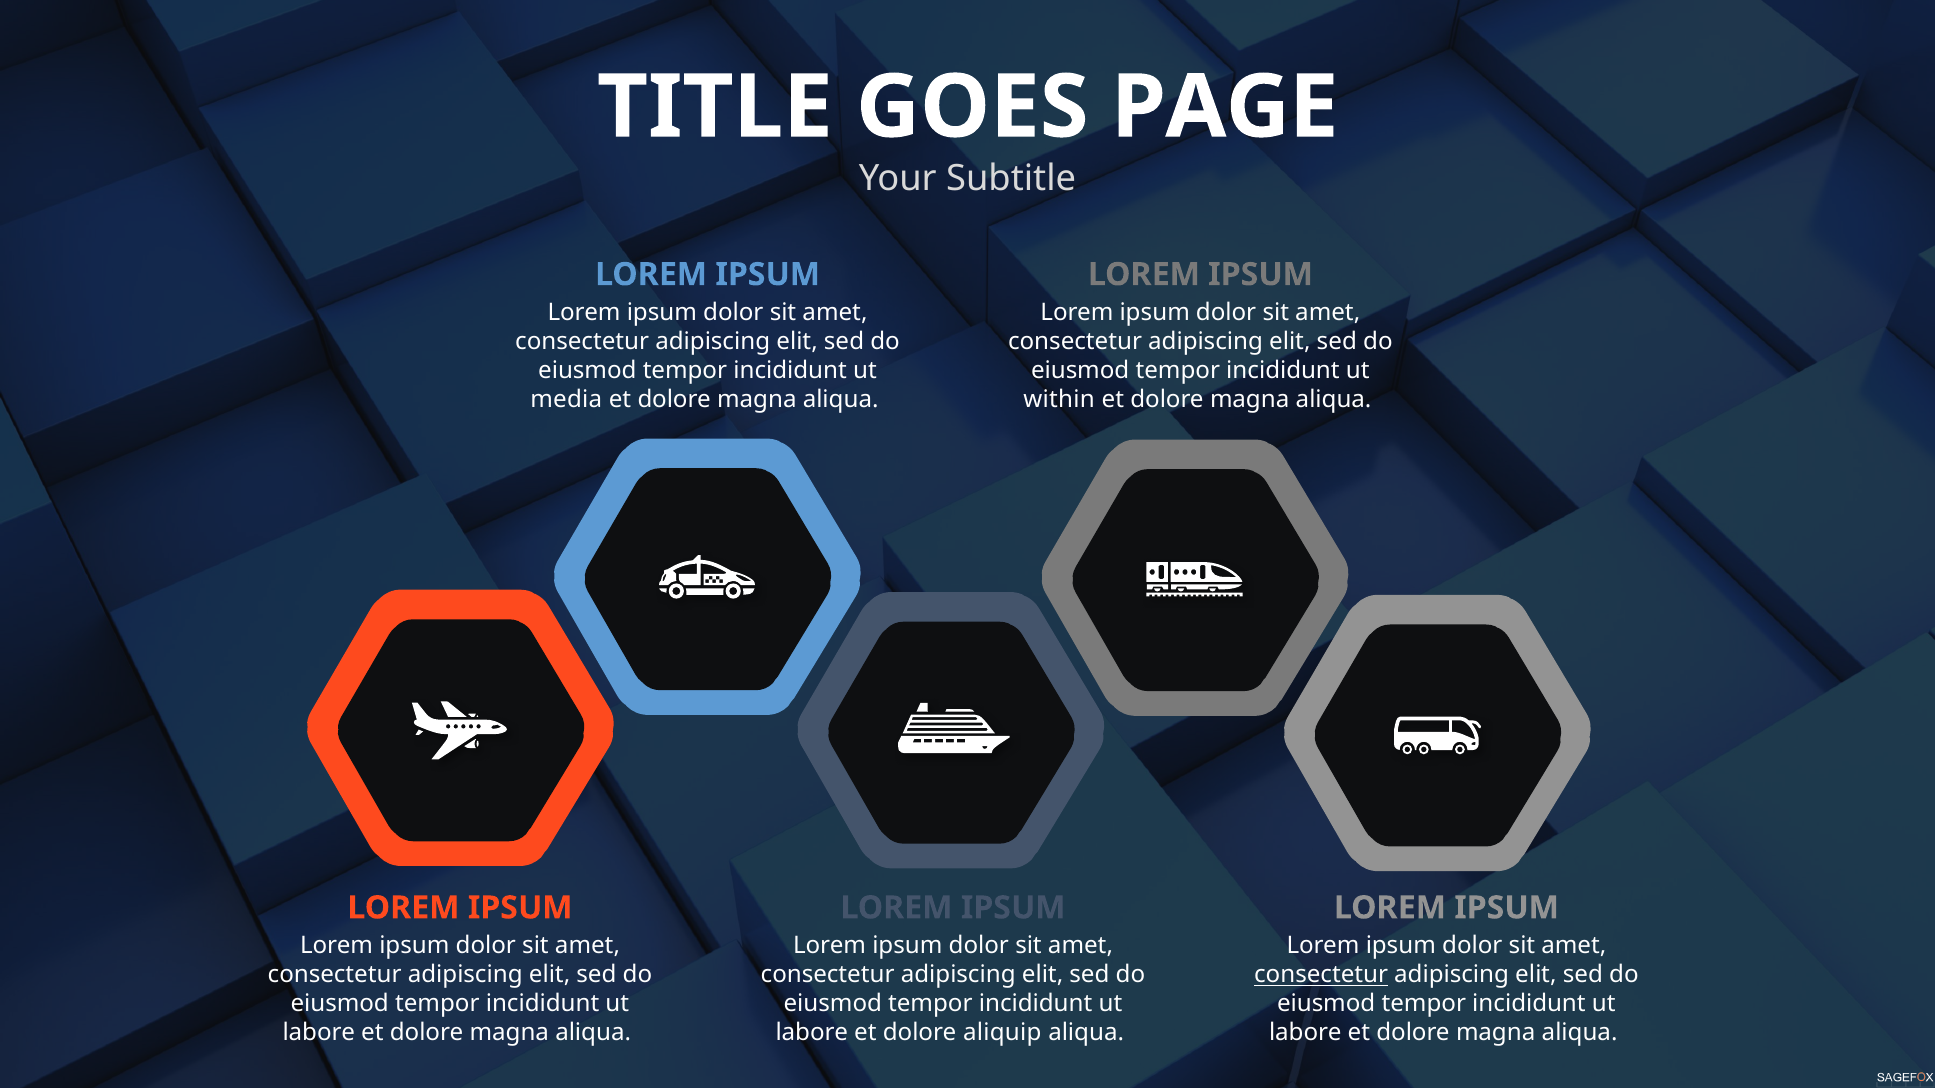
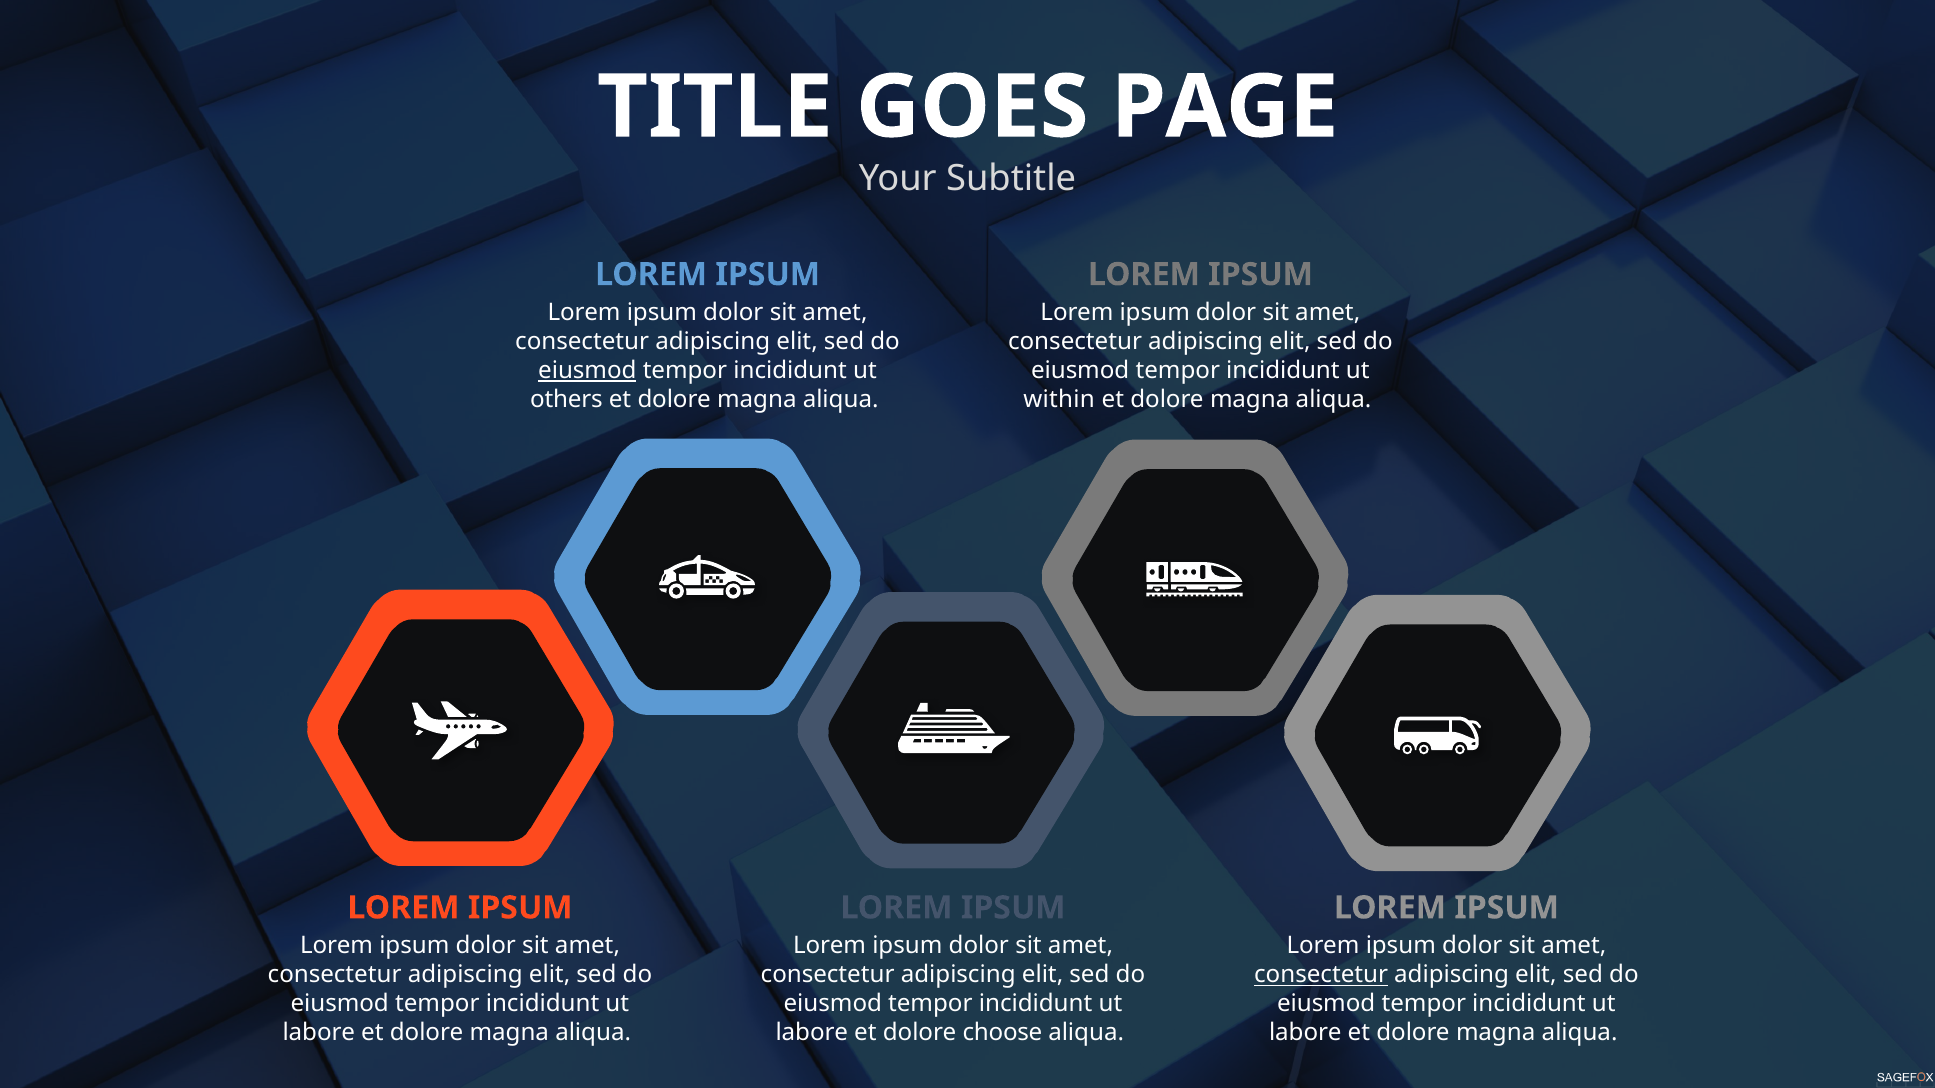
eiusmod at (587, 371) underline: none -> present
media: media -> others
aliquip: aliquip -> choose
